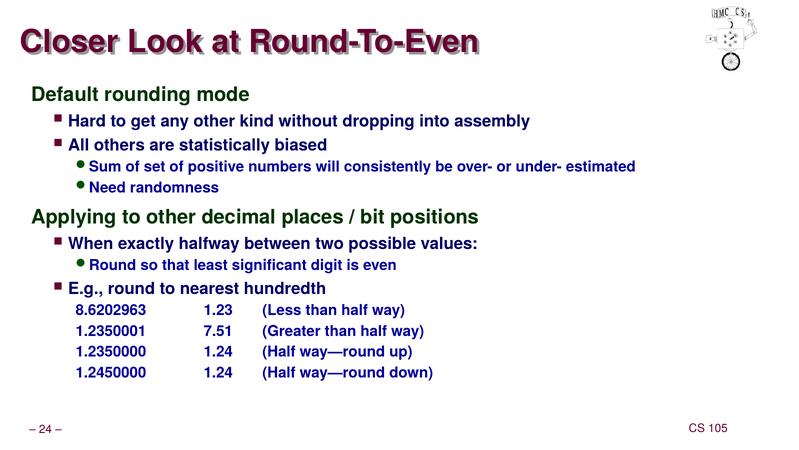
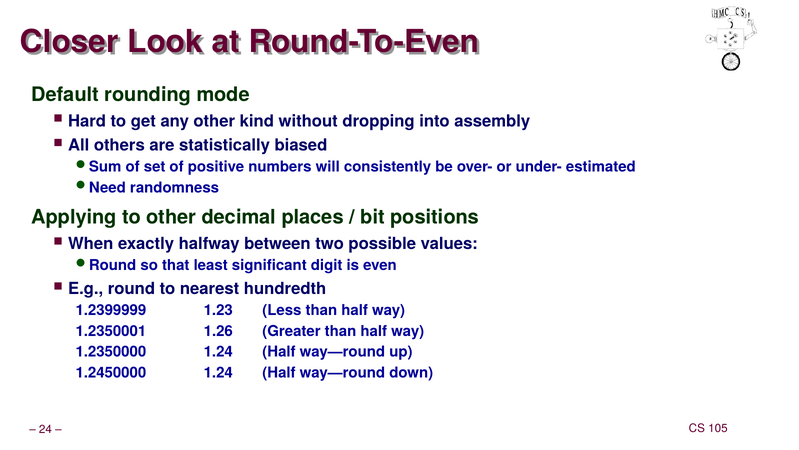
8.6202963: 8.6202963 -> 1.2399999
7.51: 7.51 -> 1.26
